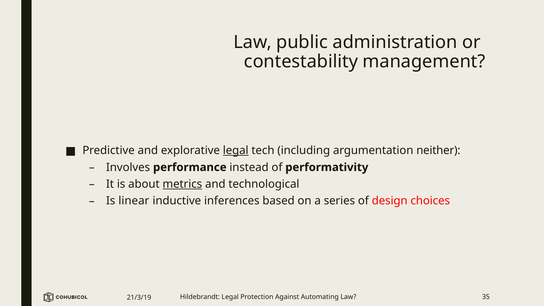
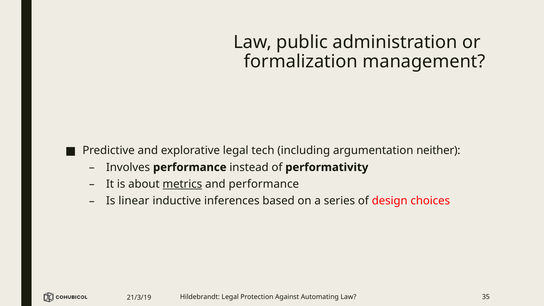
contestability: contestability -> formalization
legal at (236, 151) underline: present -> none
and technological: technological -> performance
